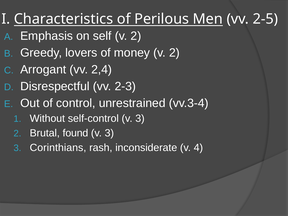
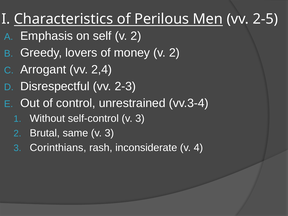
found: found -> same
